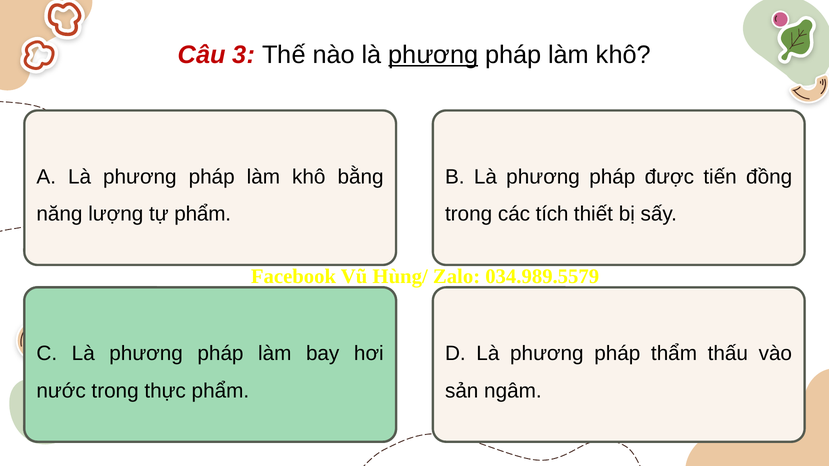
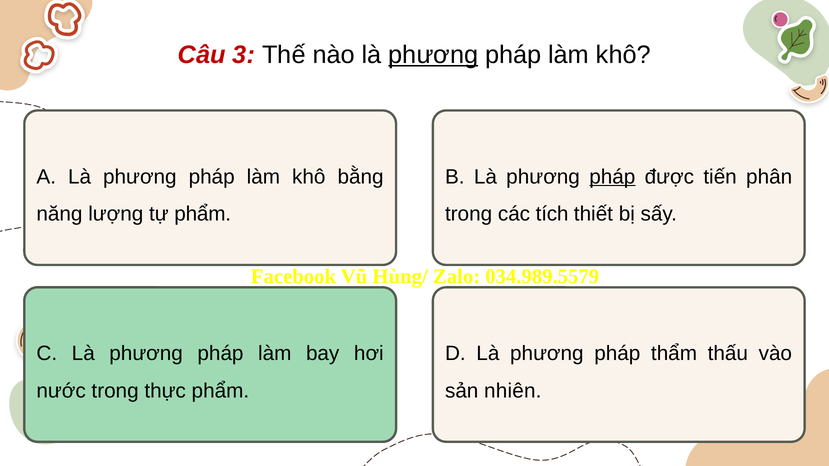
pháp at (612, 177) underline: none -> present
đồng: đồng -> phân
ngâm: ngâm -> nhiên
